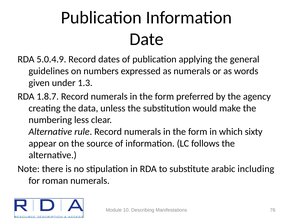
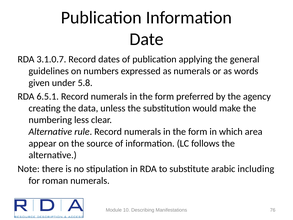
5.0.4.9: 5.0.4.9 -> 3.1.0.7
1.3: 1.3 -> 5.8
1.8.7: 1.8.7 -> 6.5.1
sixty: sixty -> area
